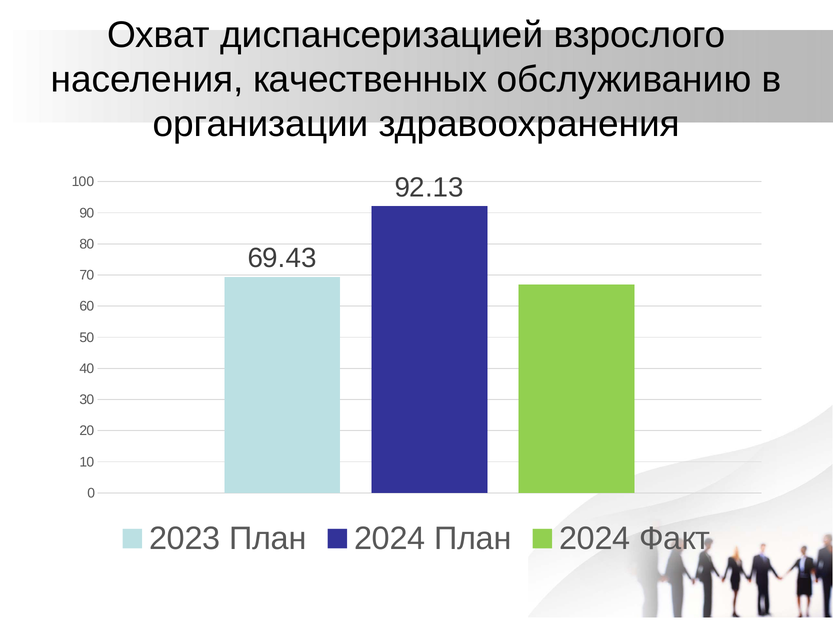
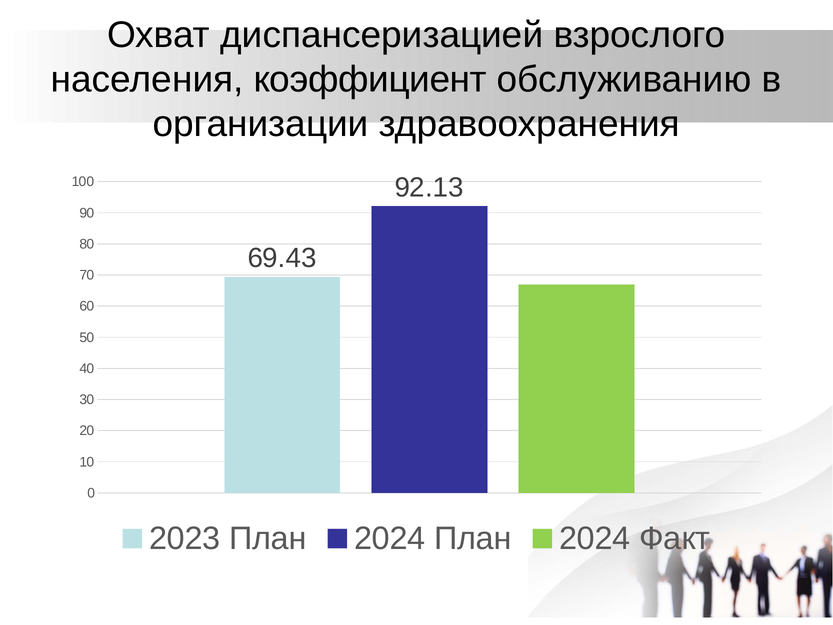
качественных: качественных -> коэффициент
